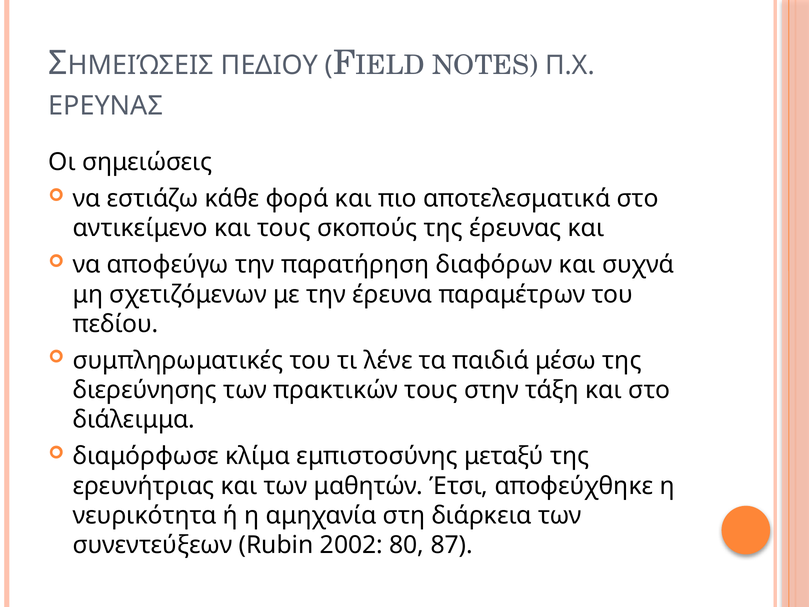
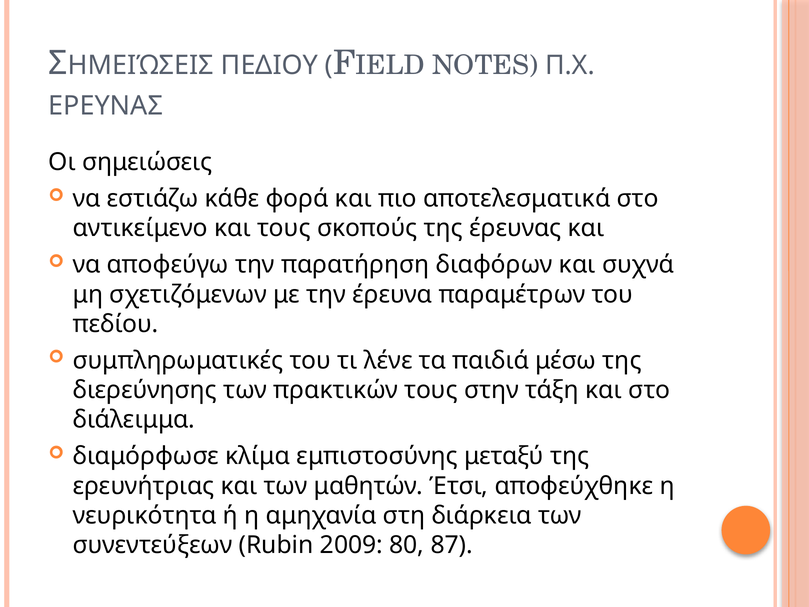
2002: 2002 -> 2009
